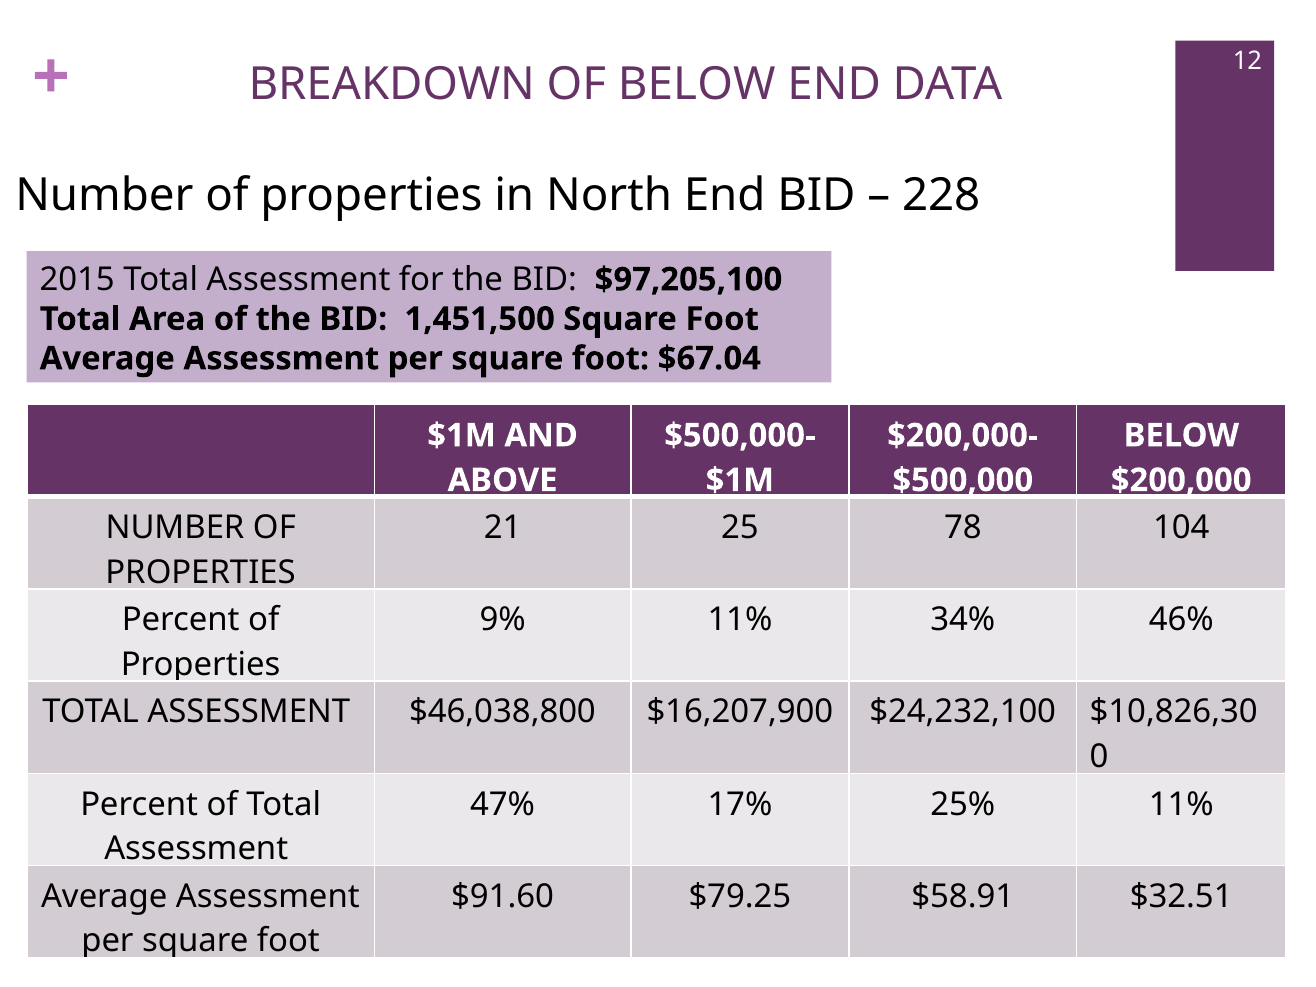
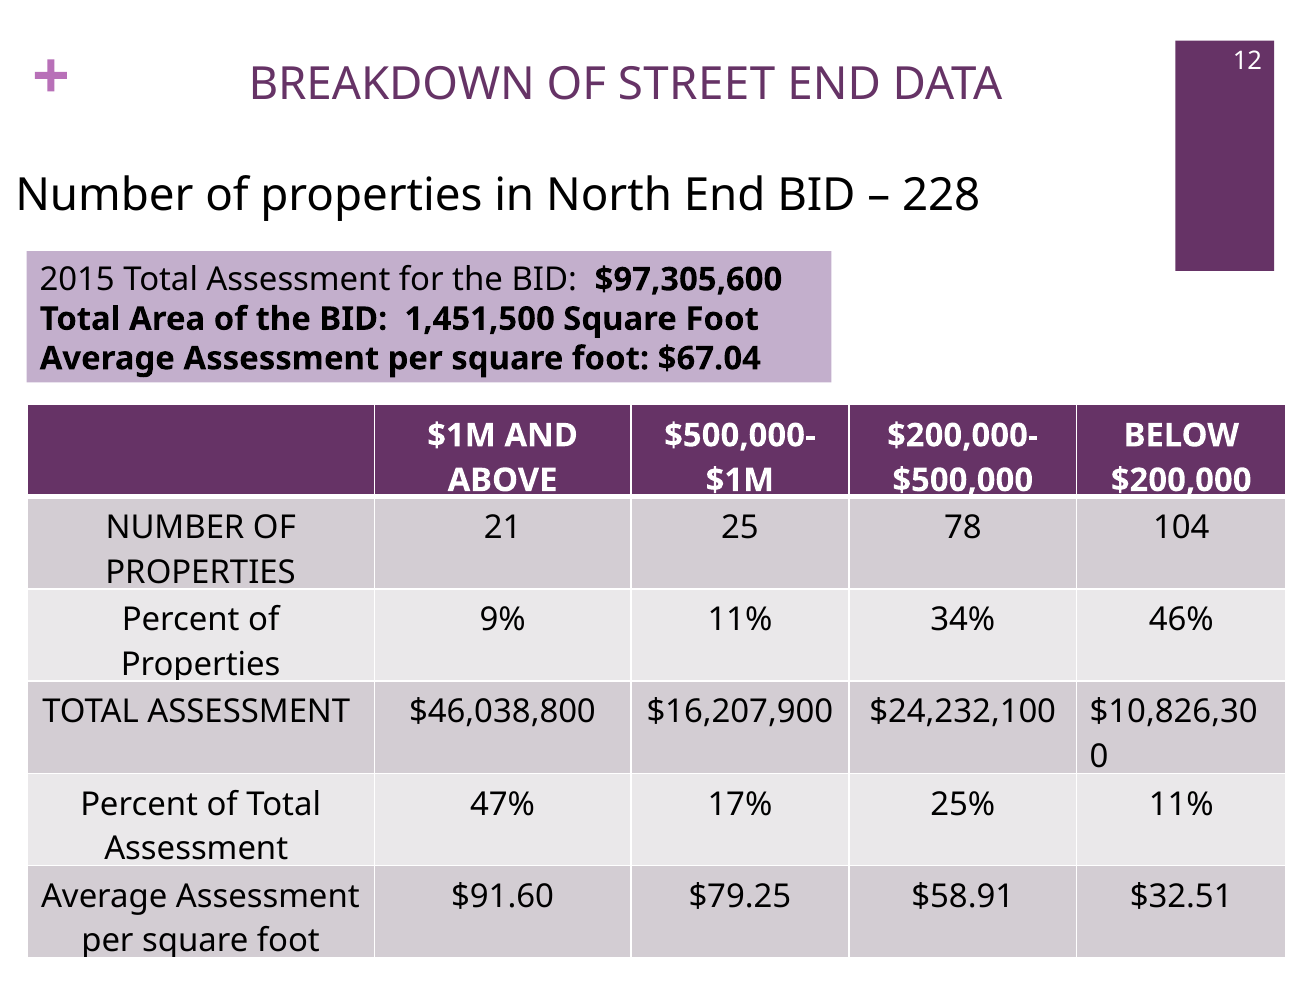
OF BELOW: BELOW -> STREET
$97,205,100: $97,205,100 -> $97,305,600
